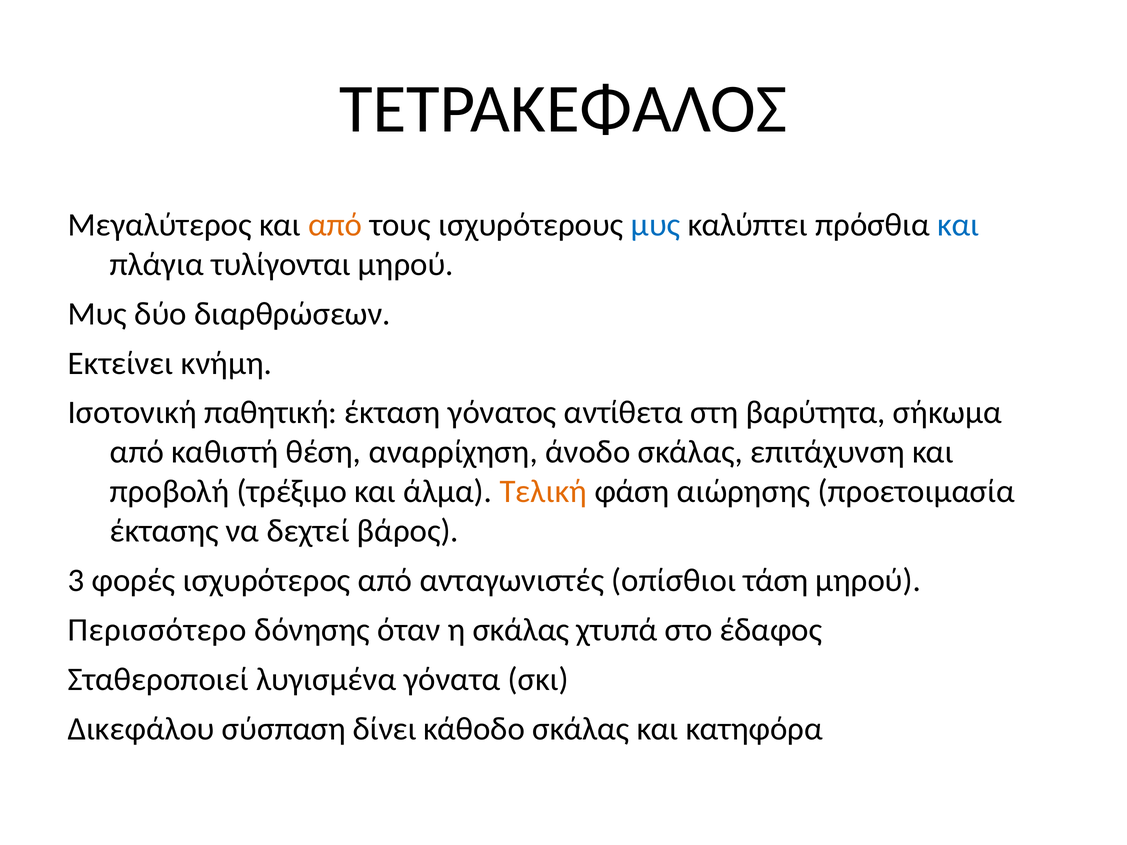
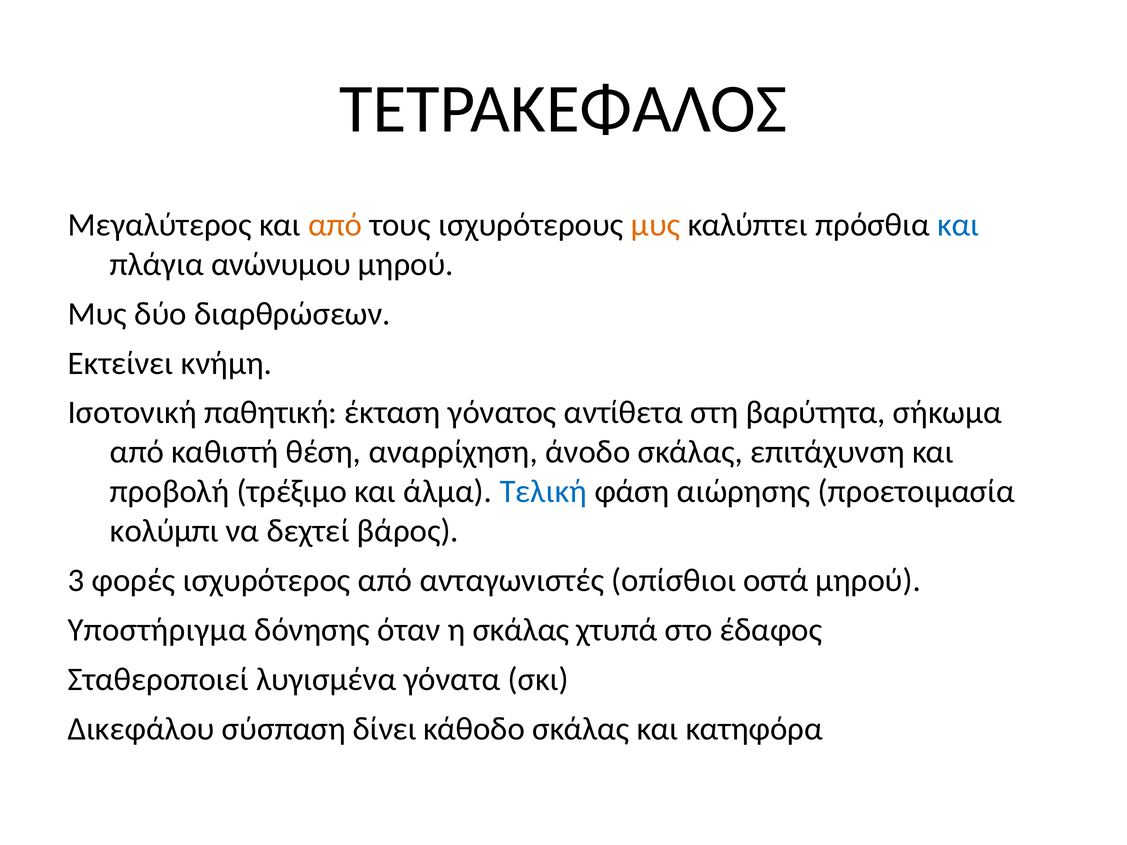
μυς at (656, 225) colour: blue -> orange
τυλίγονται: τυλίγονται -> ανώνυμου
Τελική colour: orange -> blue
έκτασης: έκτασης -> κολύμπι
τάση: τάση -> οστά
Περισσότερο: Περισσότερο -> Υποστήριγμα
